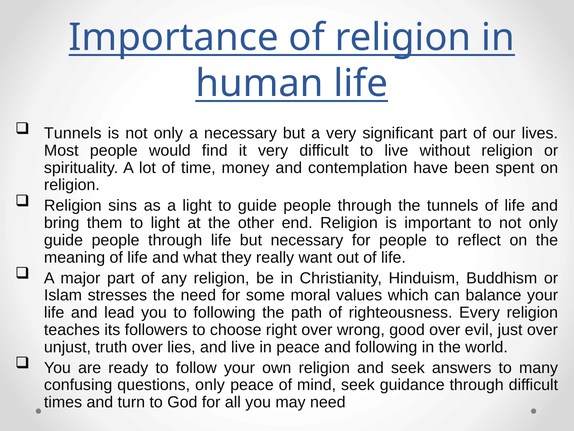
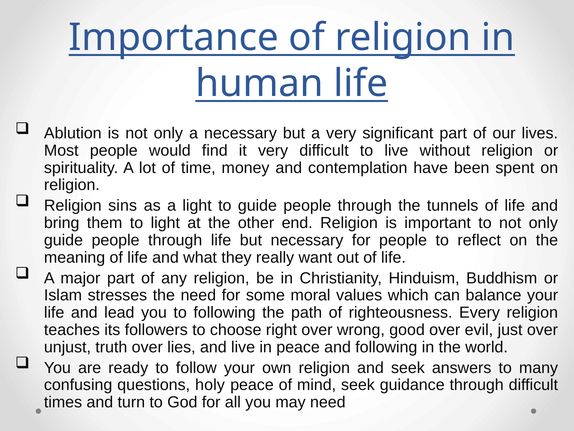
Tunnels at (73, 133): Tunnels -> Ablution
questions only: only -> holy
